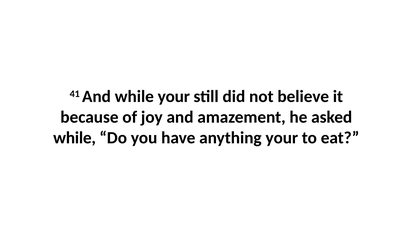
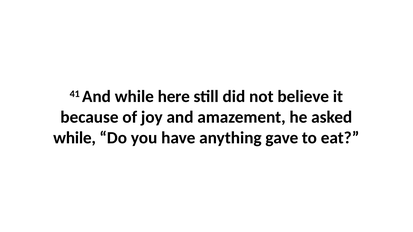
while your: your -> here
anything your: your -> gave
